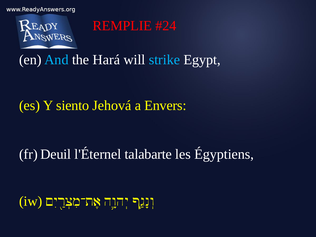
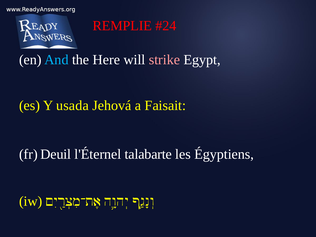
Hará: Hará -> Here
strike colour: light blue -> pink
siento: siento -> usada
Envers: Envers -> Faisait
